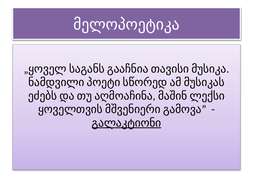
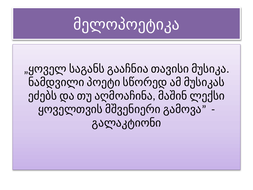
გალაკტიონი underline: present -> none
